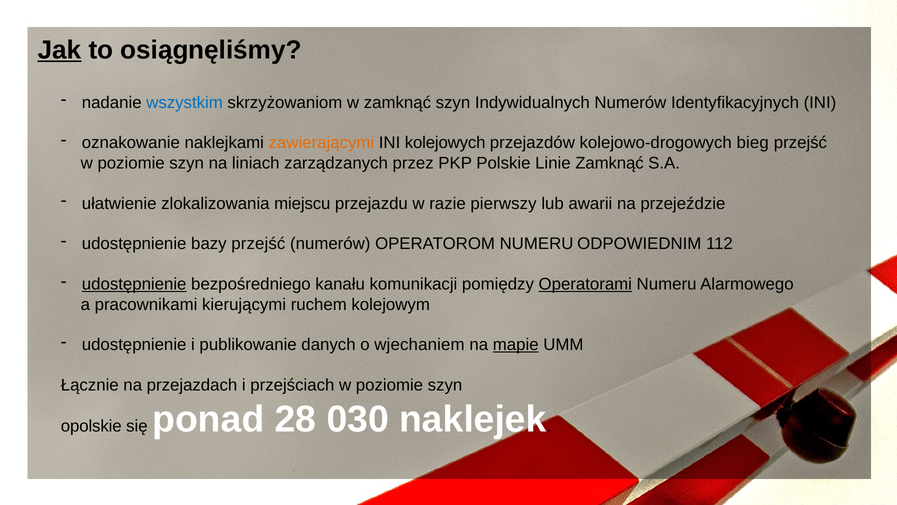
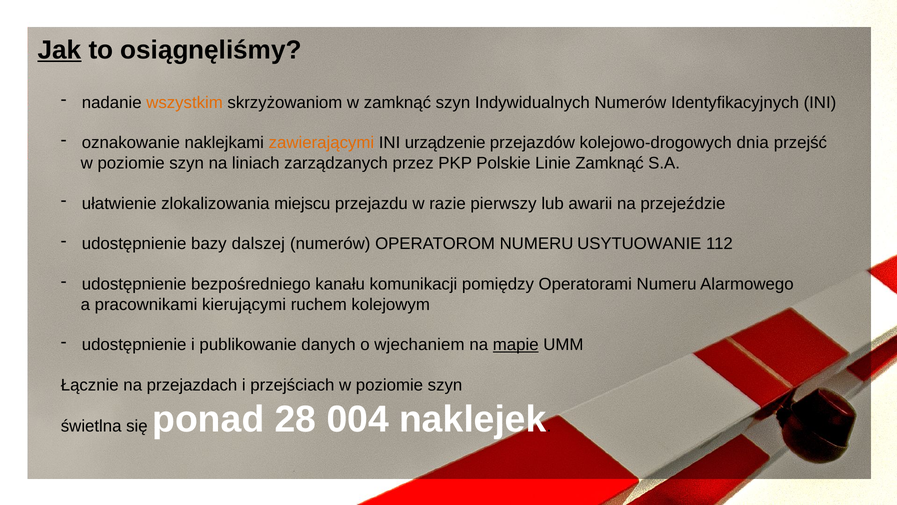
wszystkim colour: blue -> orange
kolejowych: kolejowych -> urządzenie
bieg: bieg -> dnia
bazy przejść: przejść -> dalszej
ODPOWIEDNIM: ODPOWIEDNIM -> USYTUOWANIE
udostępnienie at (134, 284) underline: present -> none
Operatorami underline: present -> none
opolskie: opolskie -> świetlna
030: 030 -> 004
